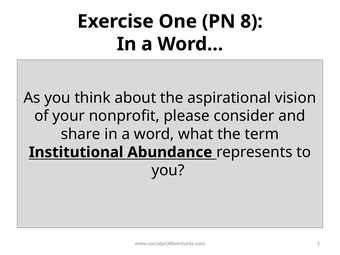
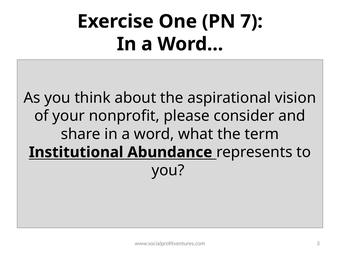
8: 8 -> 7
